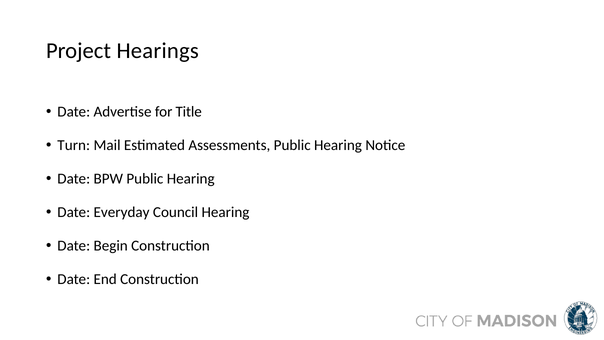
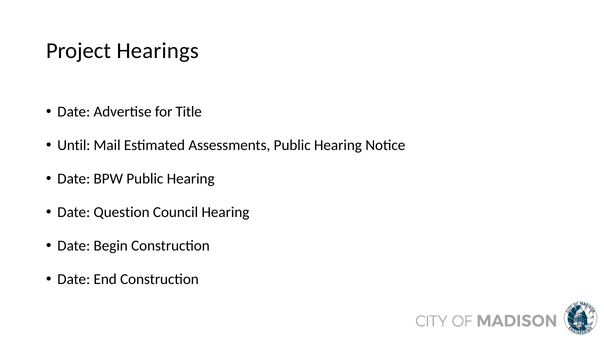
Turn: Turn -> Until
Everyday: Everyday -> Question
